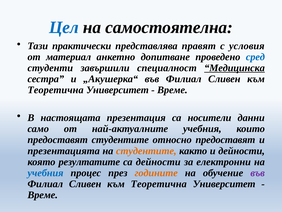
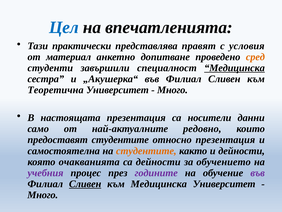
самостоятелна: самостоятелна -> впечатленията
сред colour: blue -> orange
Време at (172, 90): Време -> Много
най-актуалните учебния: учебния -> редовно
относно предоставят: предоставят -> презентация
презентацията: презентацията -> самостоятелна
резултатите: резултатите -> очакванията
електронни: електронни -> обучението
учебния at (45, 172) colour: blue -> purple
годините colour: orange -> purple
Сливен at (85, 183) underline: none -> present
Теоретична at (159, 183): Теоретична -> Медицинска
Време at (43, 194): Време -> Много
